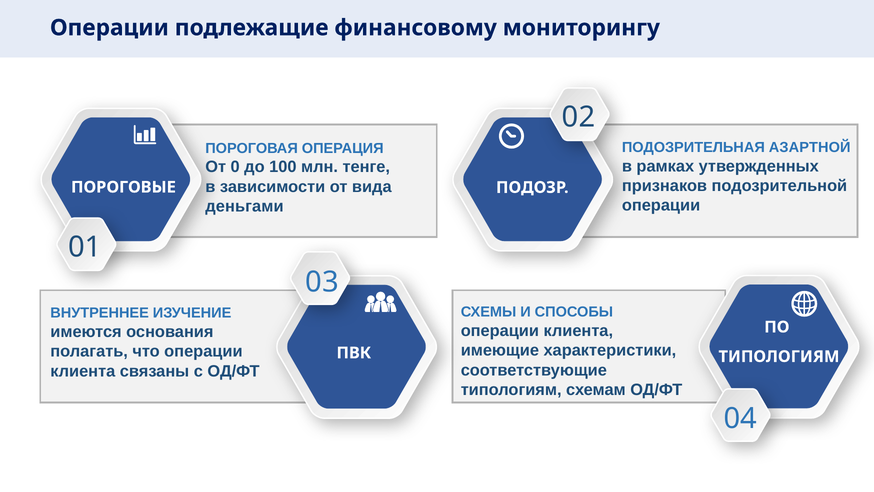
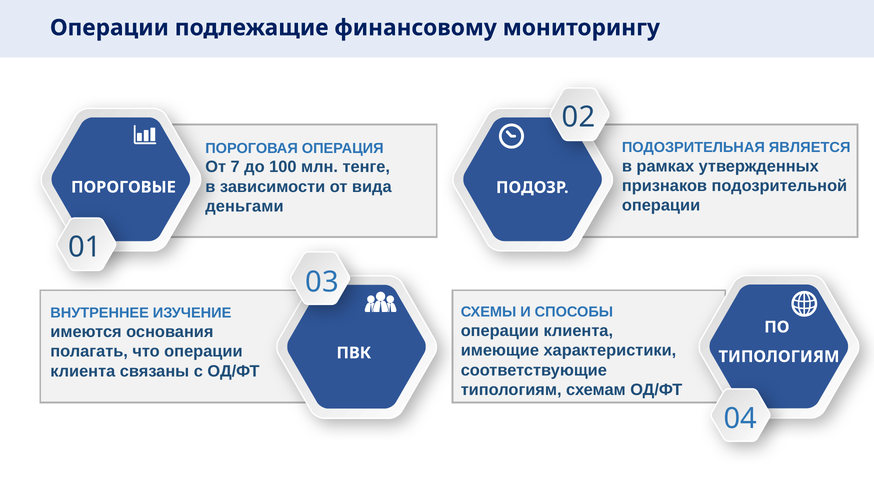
АЗАРТНОЙ: АЗАРТНОЙ -> ЯВЛЯЕТСЯ
0: 0 -> 7
